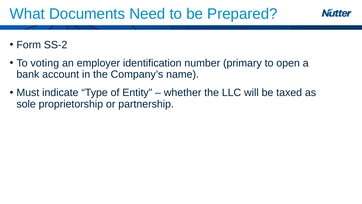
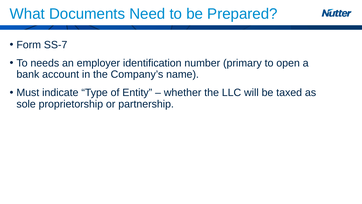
SS-2: SS-2 -> SS-7
voting: voting -> needs
